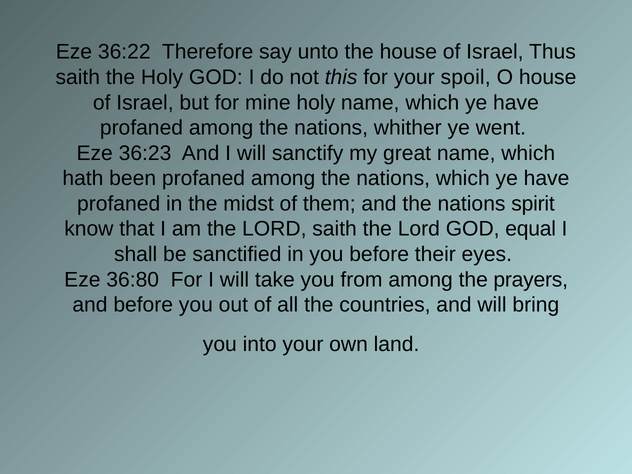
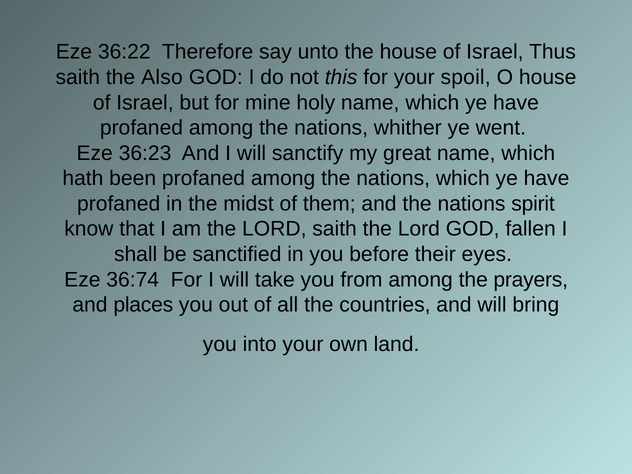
the Holy: Holy -> Also
equal: equal -> fallen
36:80: 36:80 -> 36:74
and before: before -> places
